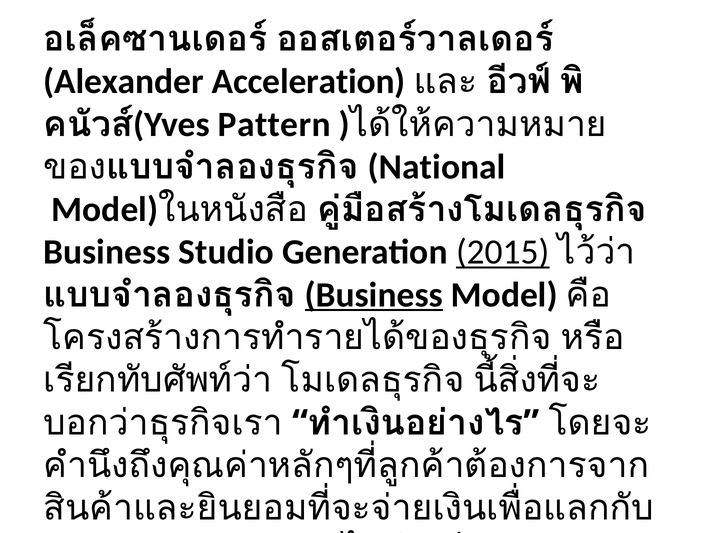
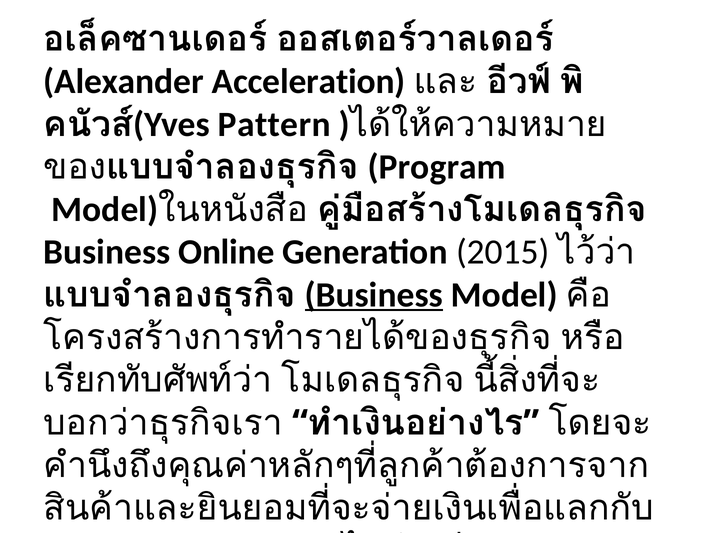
National: National -> Program
Studio: Studio -> Online
2015 underline: present -> none
